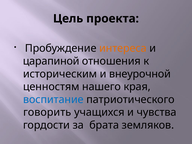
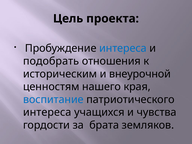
интереса at (123, 48) colour: orange -> blue
царапиной: царапиной -> подобрать
говорить at (47, 112): говорить -> интереса
